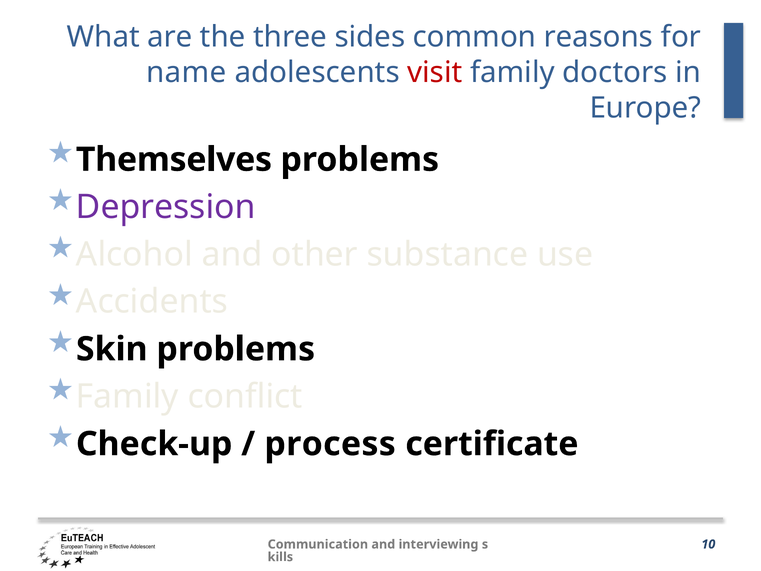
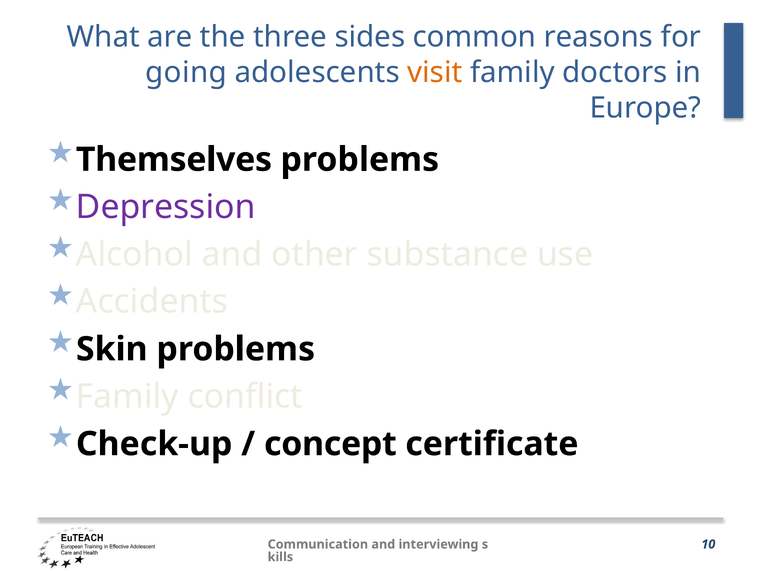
name: name -> going
visit colour: red -> orange
process: process -> concept
